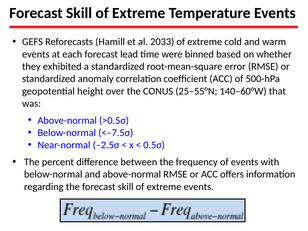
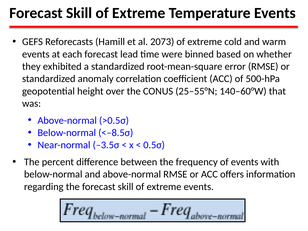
2033: 2033 -> 2073
<–7.5σ: <–7.5σ -> <–8.5σ
–2.5σ: –2.5σ -> –3.5σ
